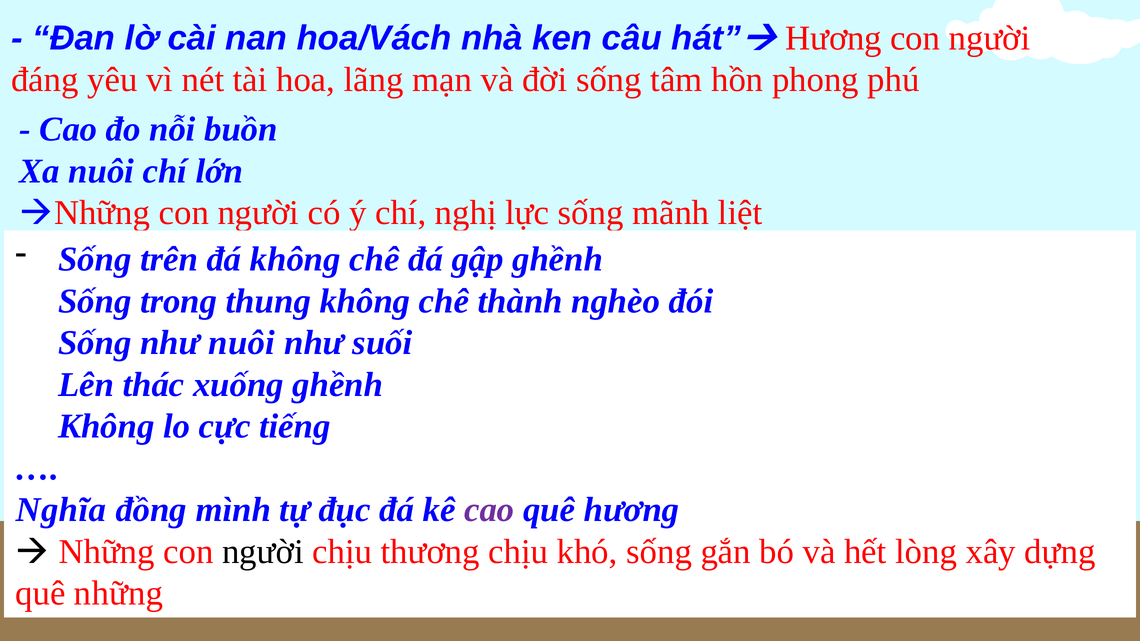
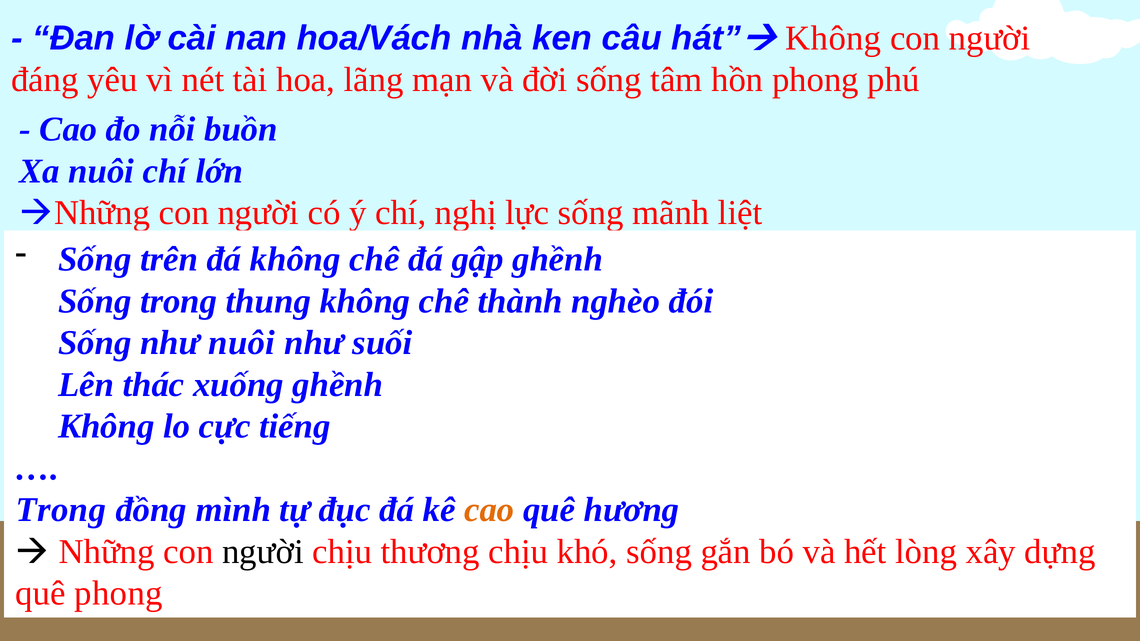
Hương at (834, 38): Hương -> Không
Nghĩa at (61, 510): Nghĩa -> Trong
cao at (489, 510) colour: purple -> orange
quê những: những -> phong
